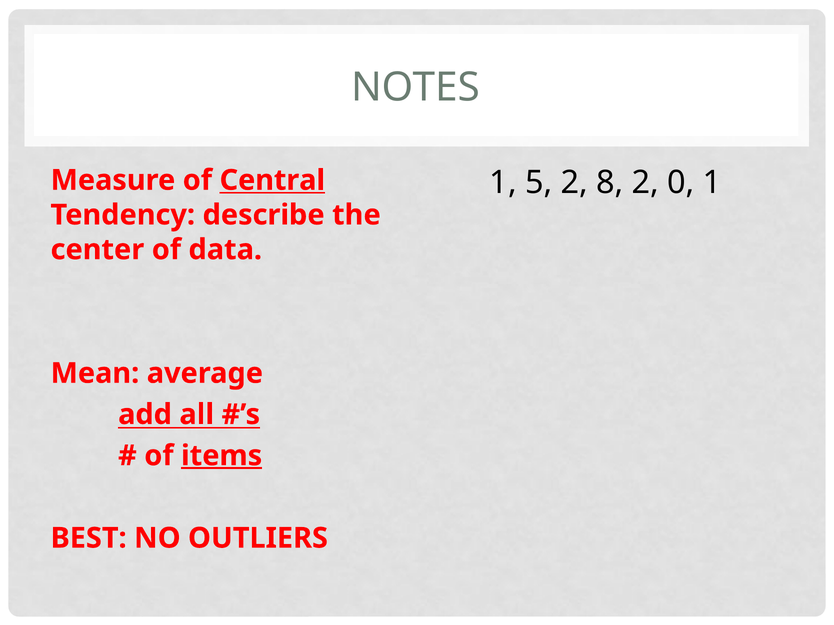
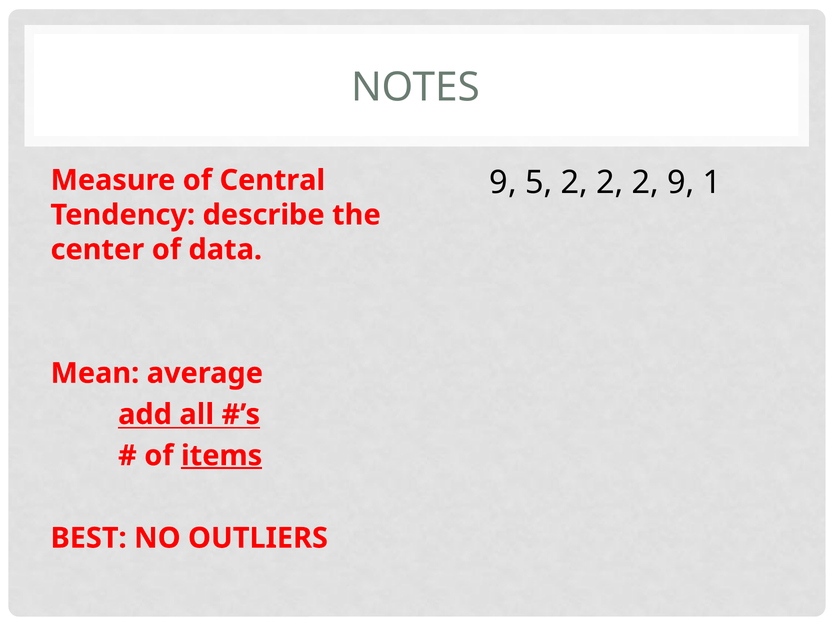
1 at (503, 183): 1 -> 9
5 2 8: 8 -> 2
2 0: 0 -> 9
Central underline: present -> none
